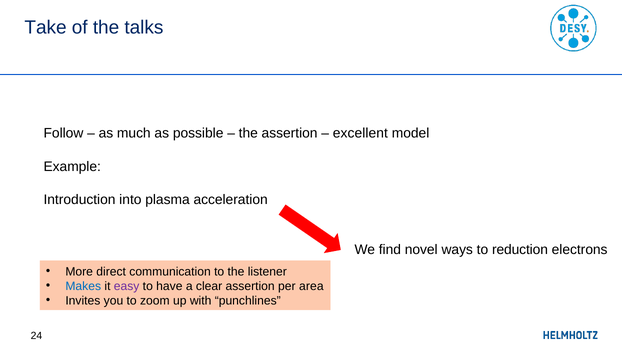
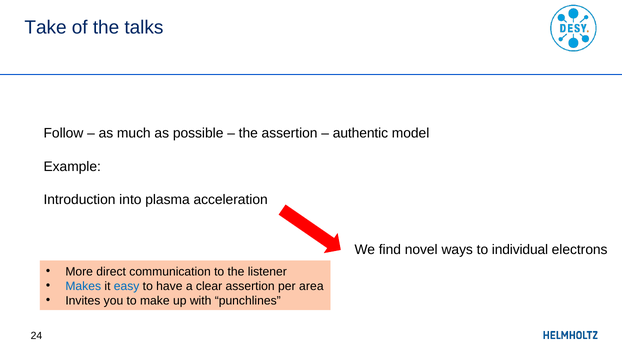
excellent: excellent -> authentic
reduction: reduction -> individual
easy colour: purple -> blue
zoom: zoom -> make
